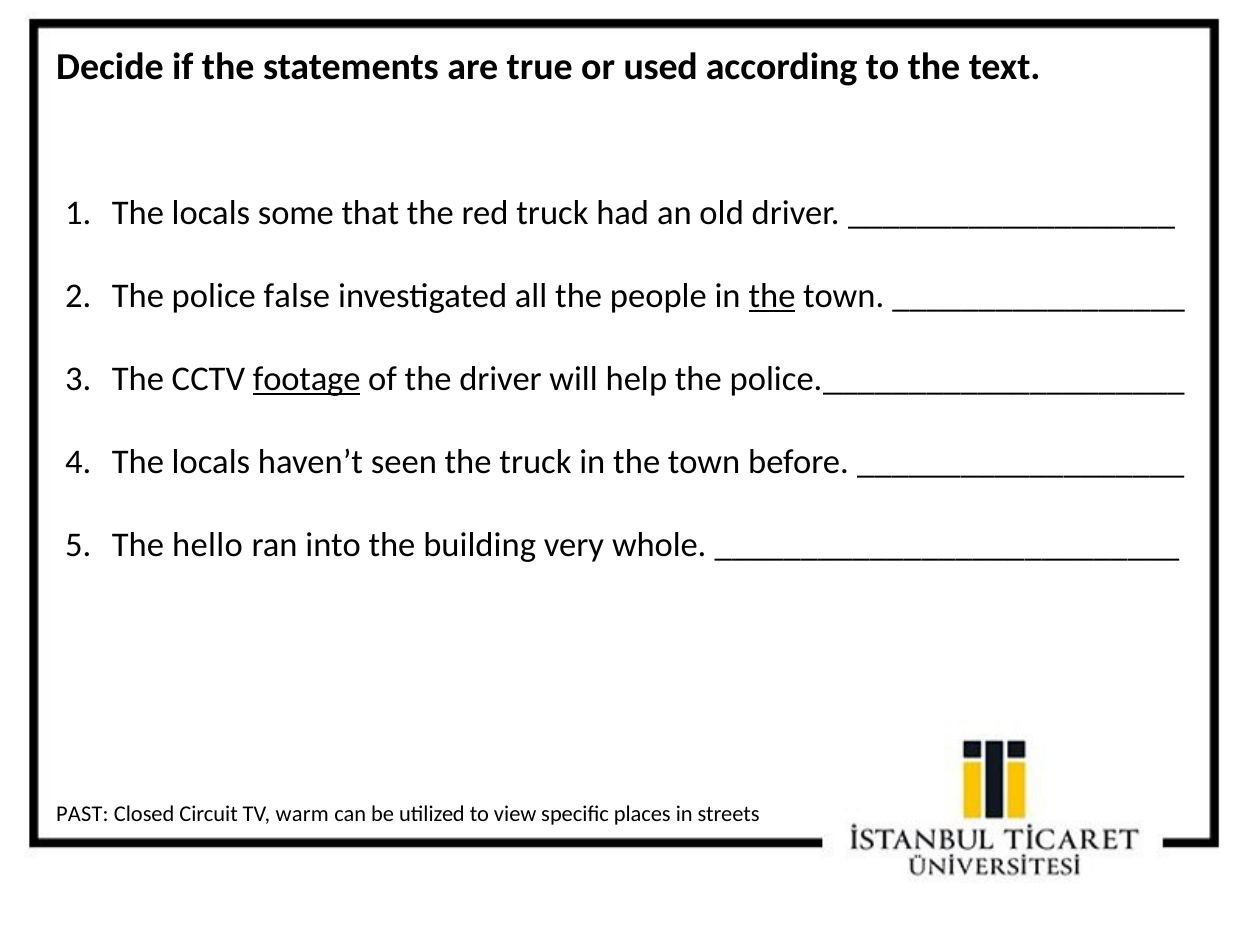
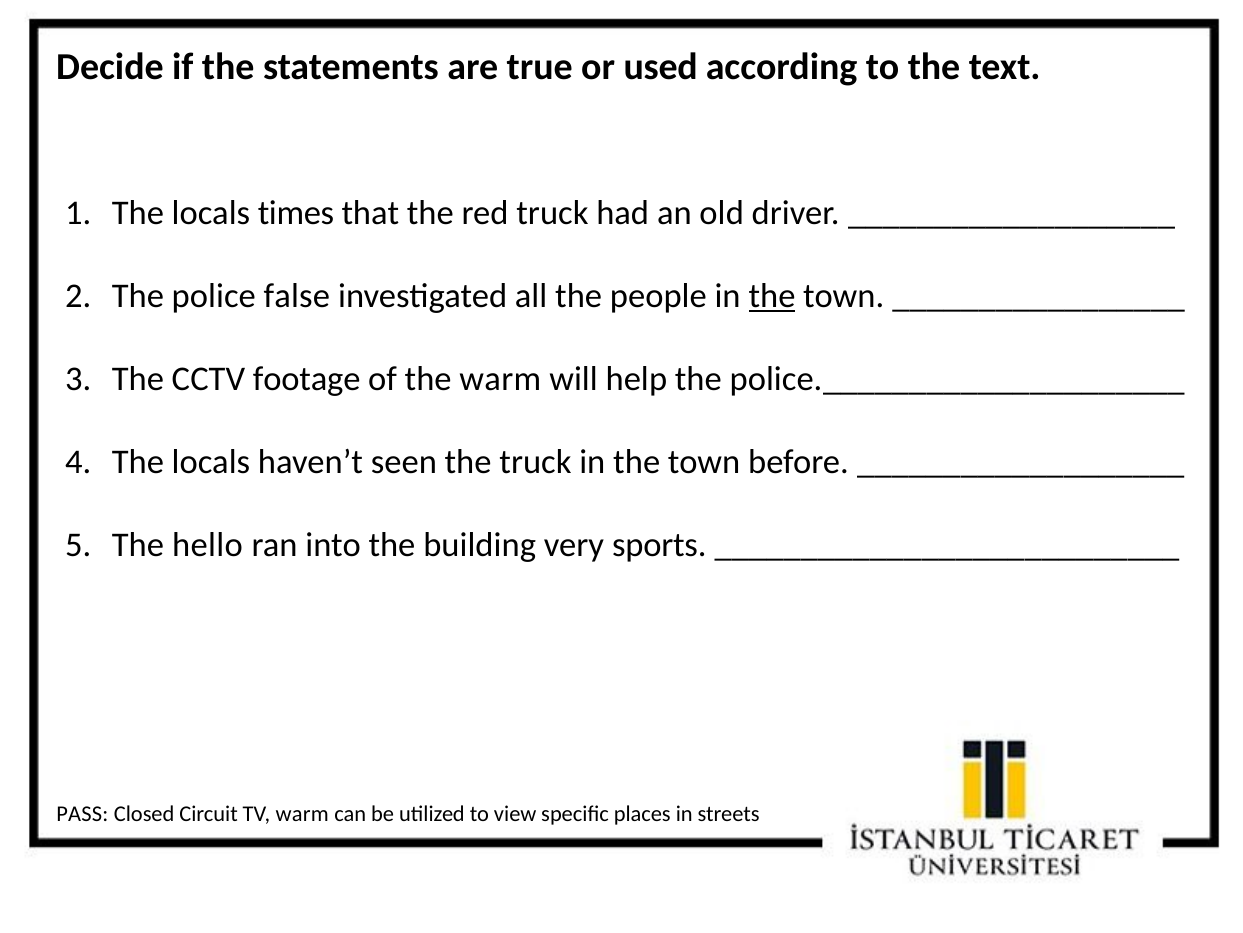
some: some -> times
footage underline: present -> none
the driver: driver -> warm
whole: whole -> sports
PAST: PAST -> PASS
